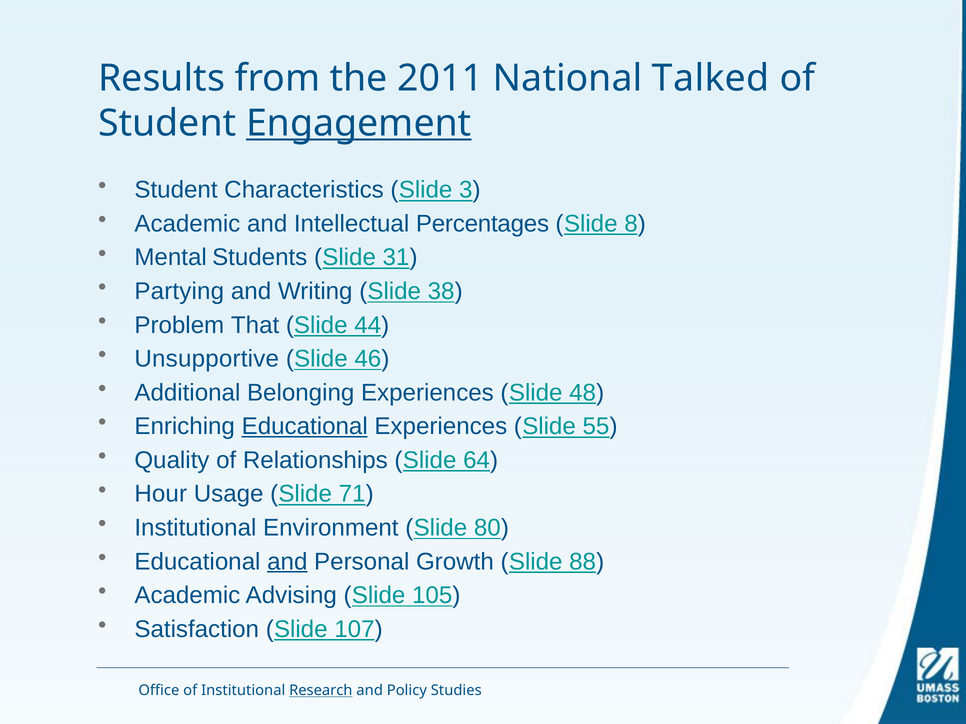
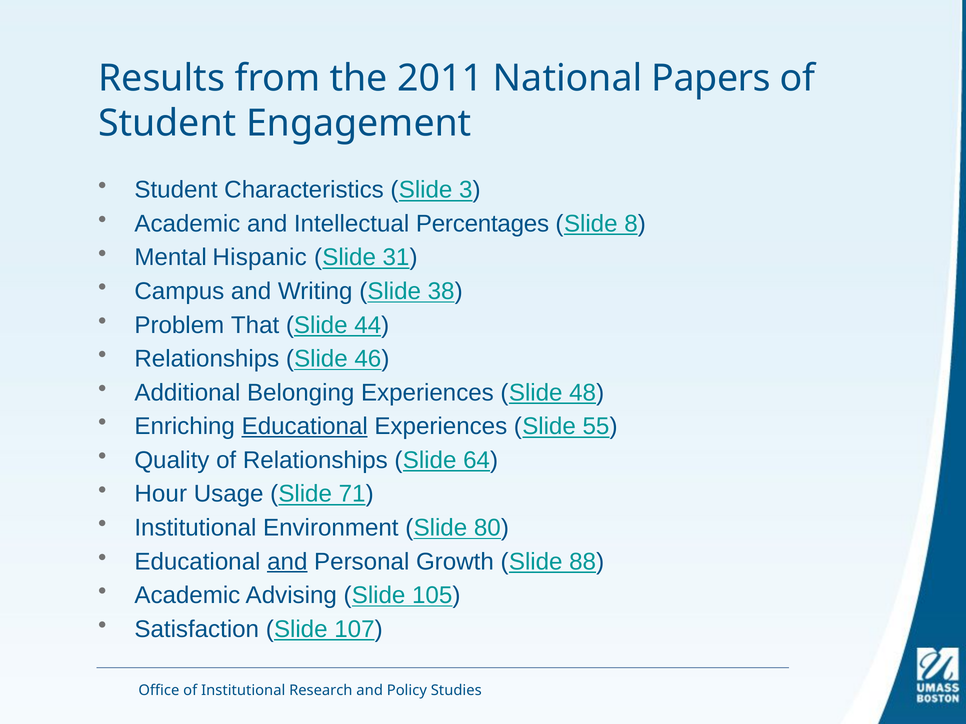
Talked: Talked -> Papers
Engagement underline: present -> none
Students: Students -> Hispanic
Partying: Partying -> Campus
Unsupportive at (207, 359): Unsupportive -> Relationships
Research underline: present -> none
